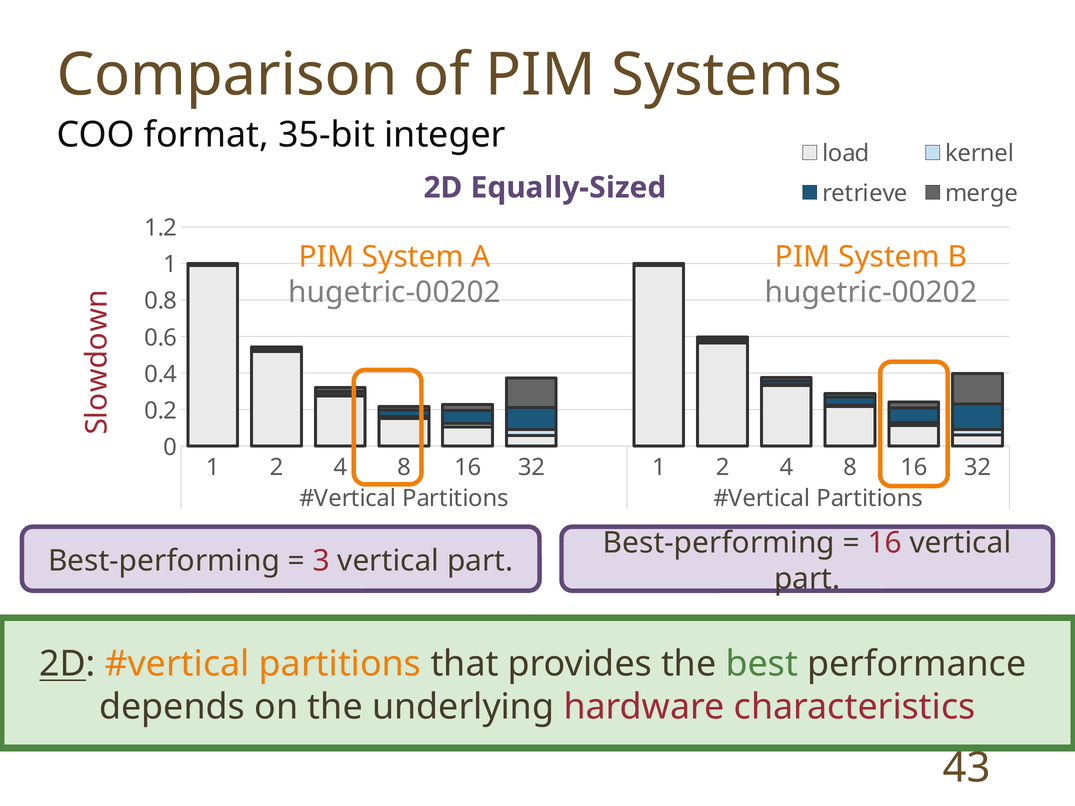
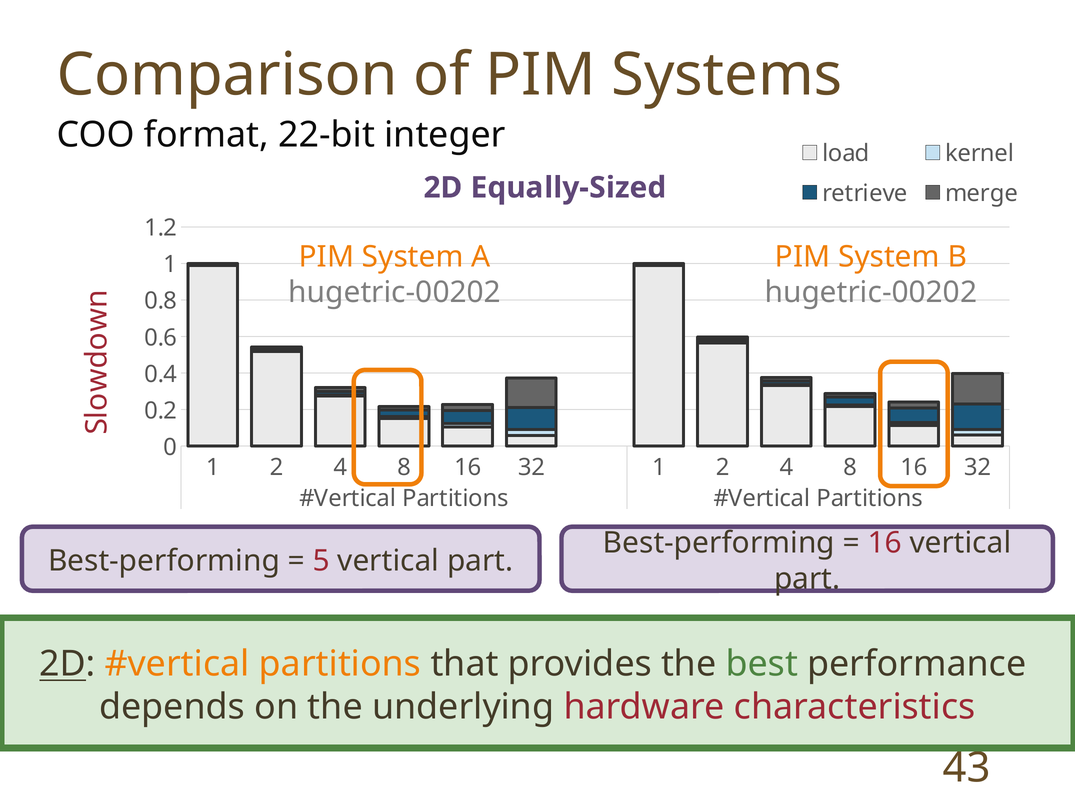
35-bit: 35-bit -> 22-bit
3: 3 -> 5
